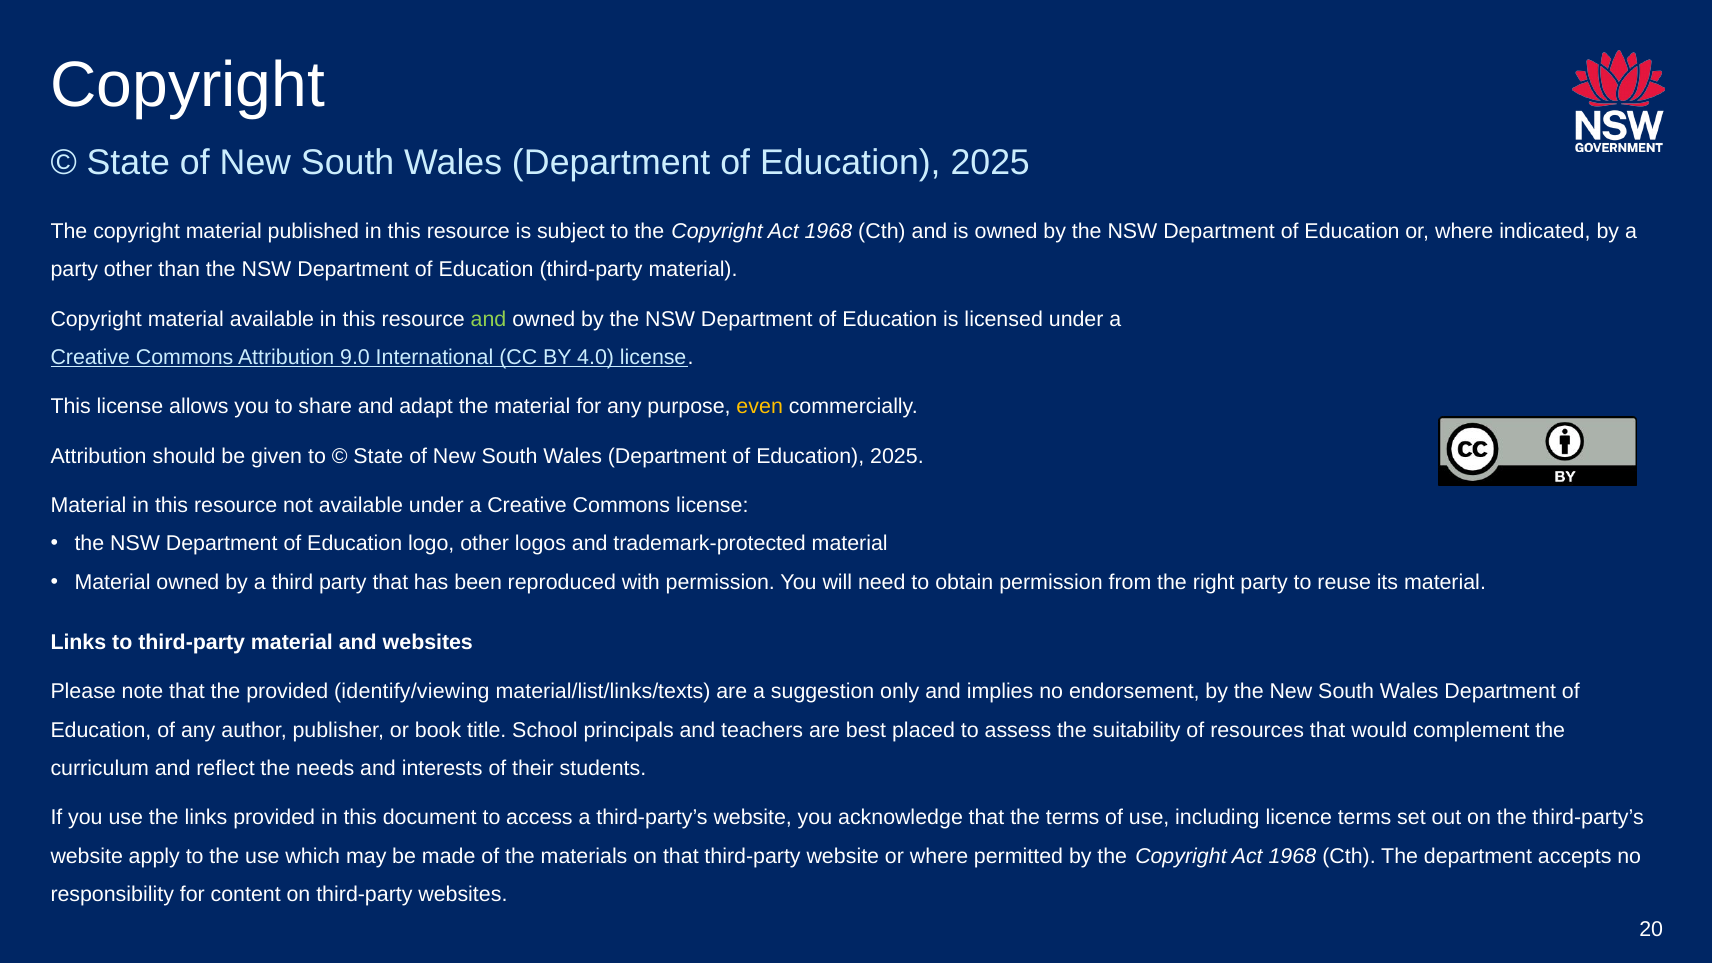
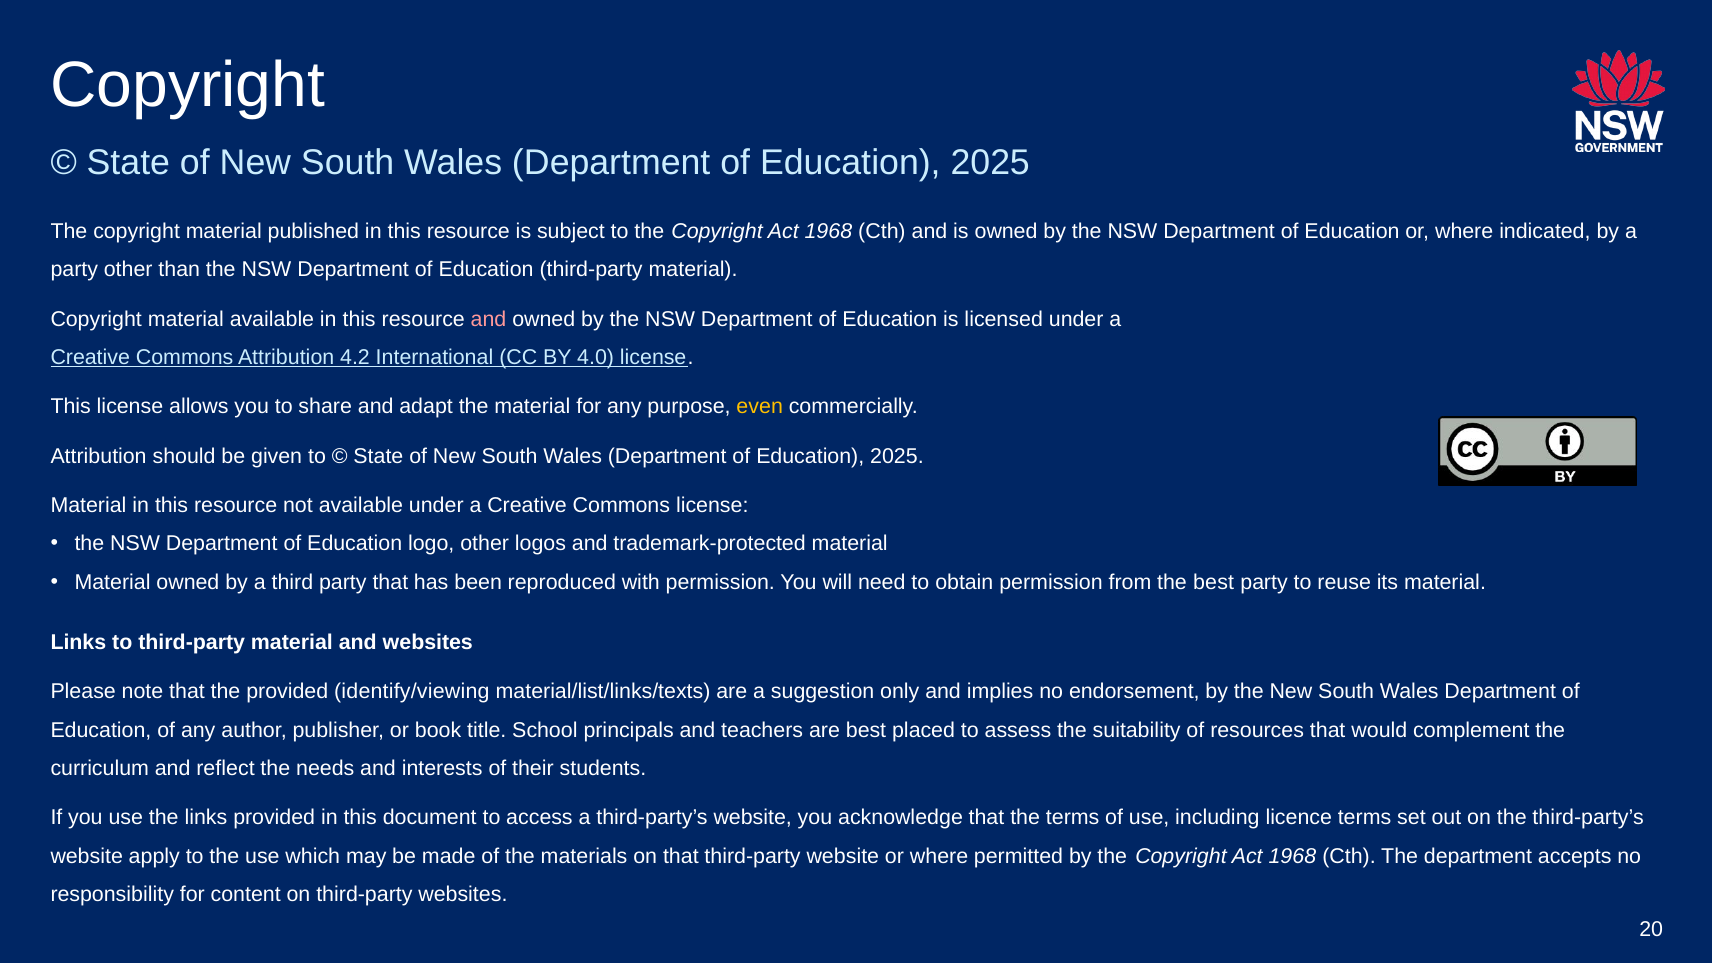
and at (489, 319) colour: light green -> pink
9.0: 9.0 -> 4.2
the right: right -> best
